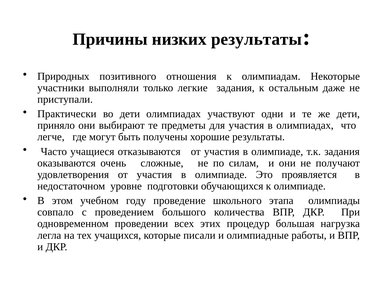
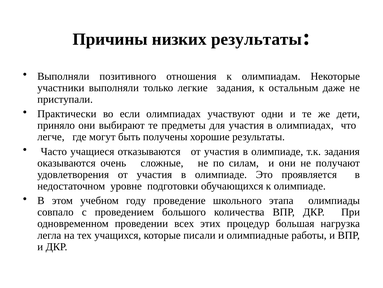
Природных at (63, 76): Природных -> Выполняли
во дети: дети -> если
